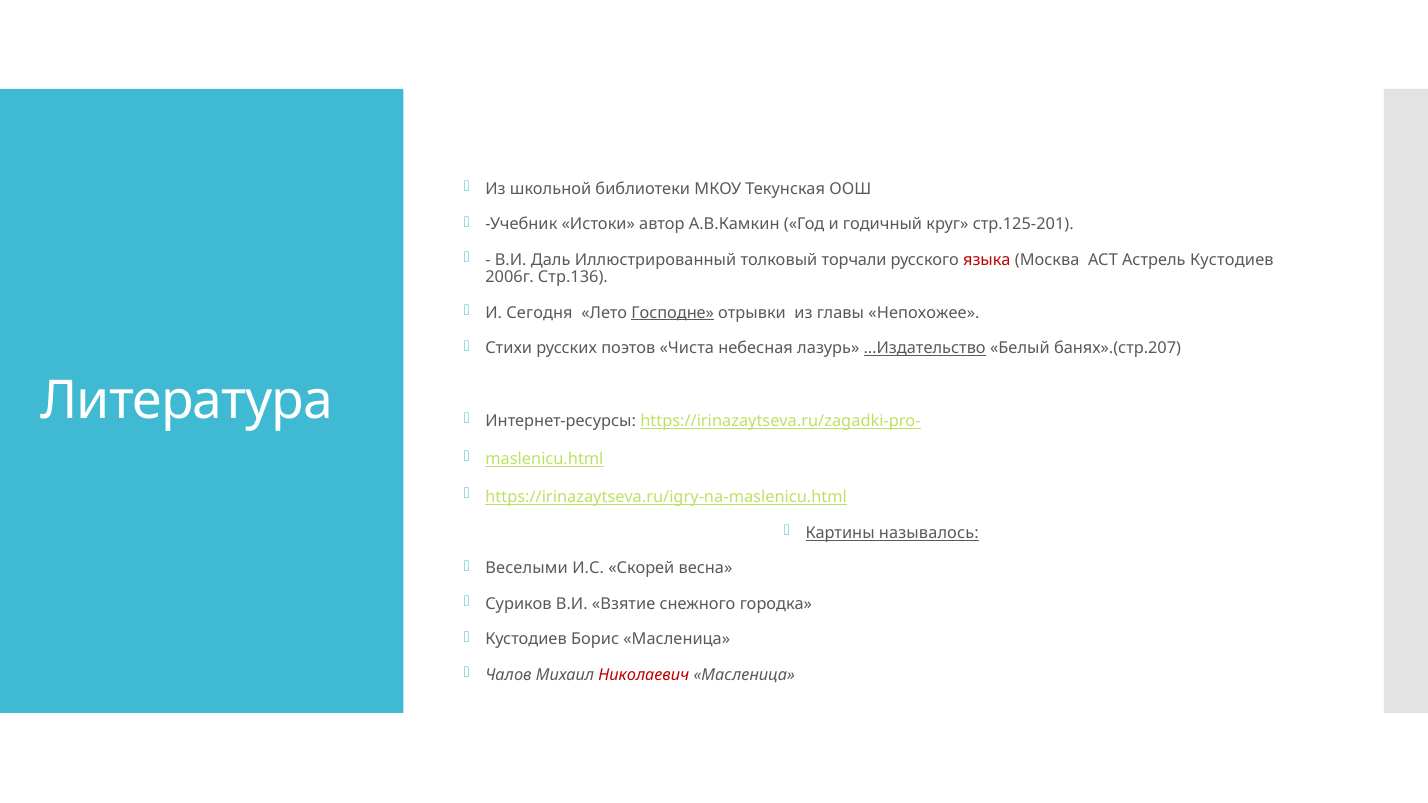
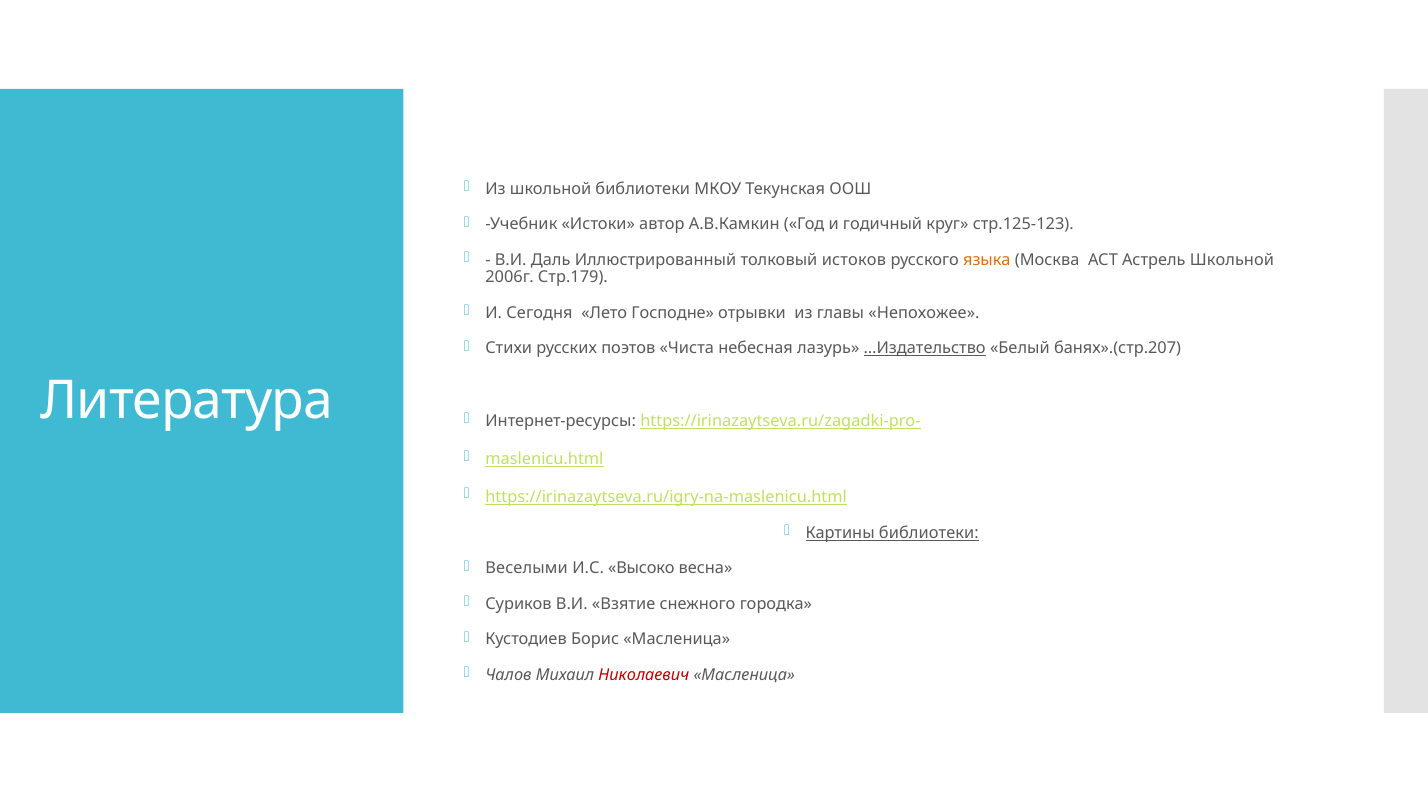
стр.125-201: стр.125-201 -> стр.125-123
торчали: торчали -> истоков
языка colour: red -> orange
Астрель Кустодиев: Кустодиев -> Школьной
Стр.136: Стр.136 -> Стр.179
Господне underline: present -> none
Картины называлось: называлось -> библиотеки
Скорей: Скорей -> Высоко
